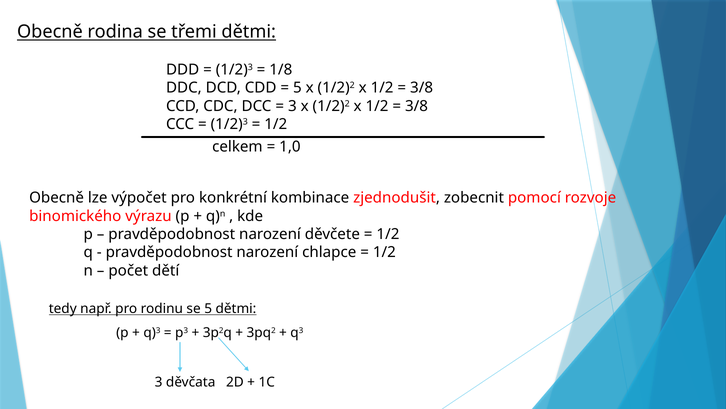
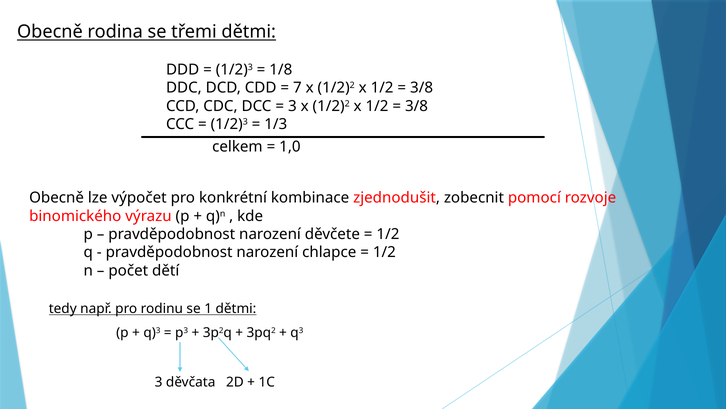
5 at (297, 88): 5 -> 7
1/2 at (276, 124): 1/2 -> 1/3
se 5: 5 -> 1
